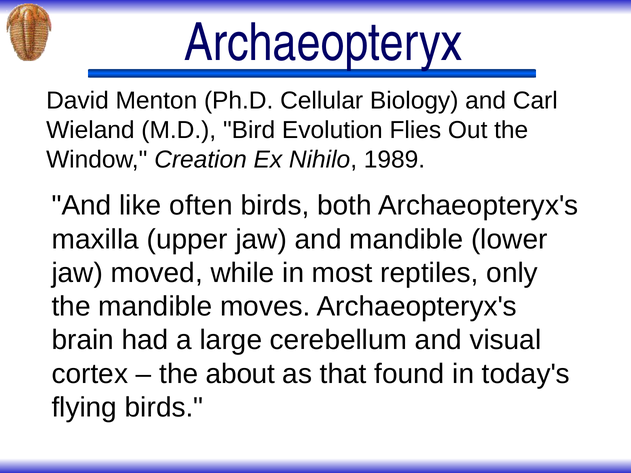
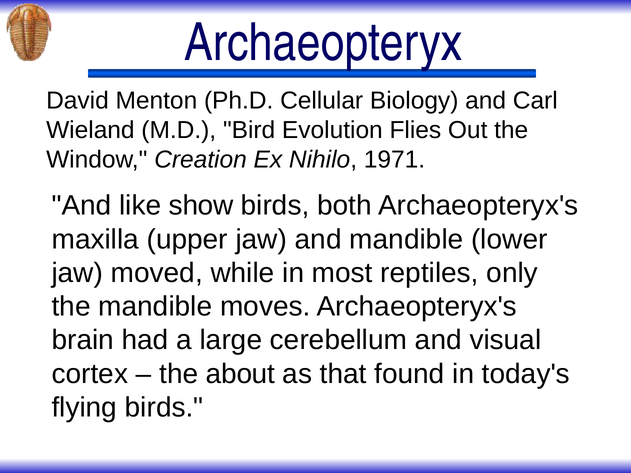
1989: 1989 -> 1971
often: often -> show
